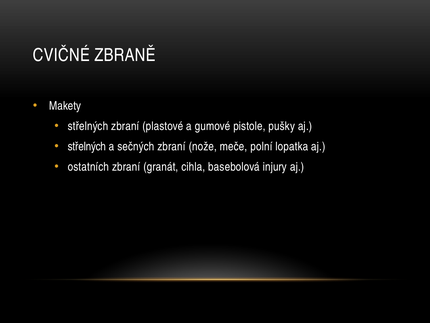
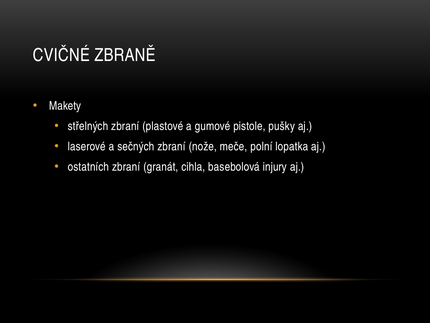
střelných at (87, 146): střelných -> laserové
